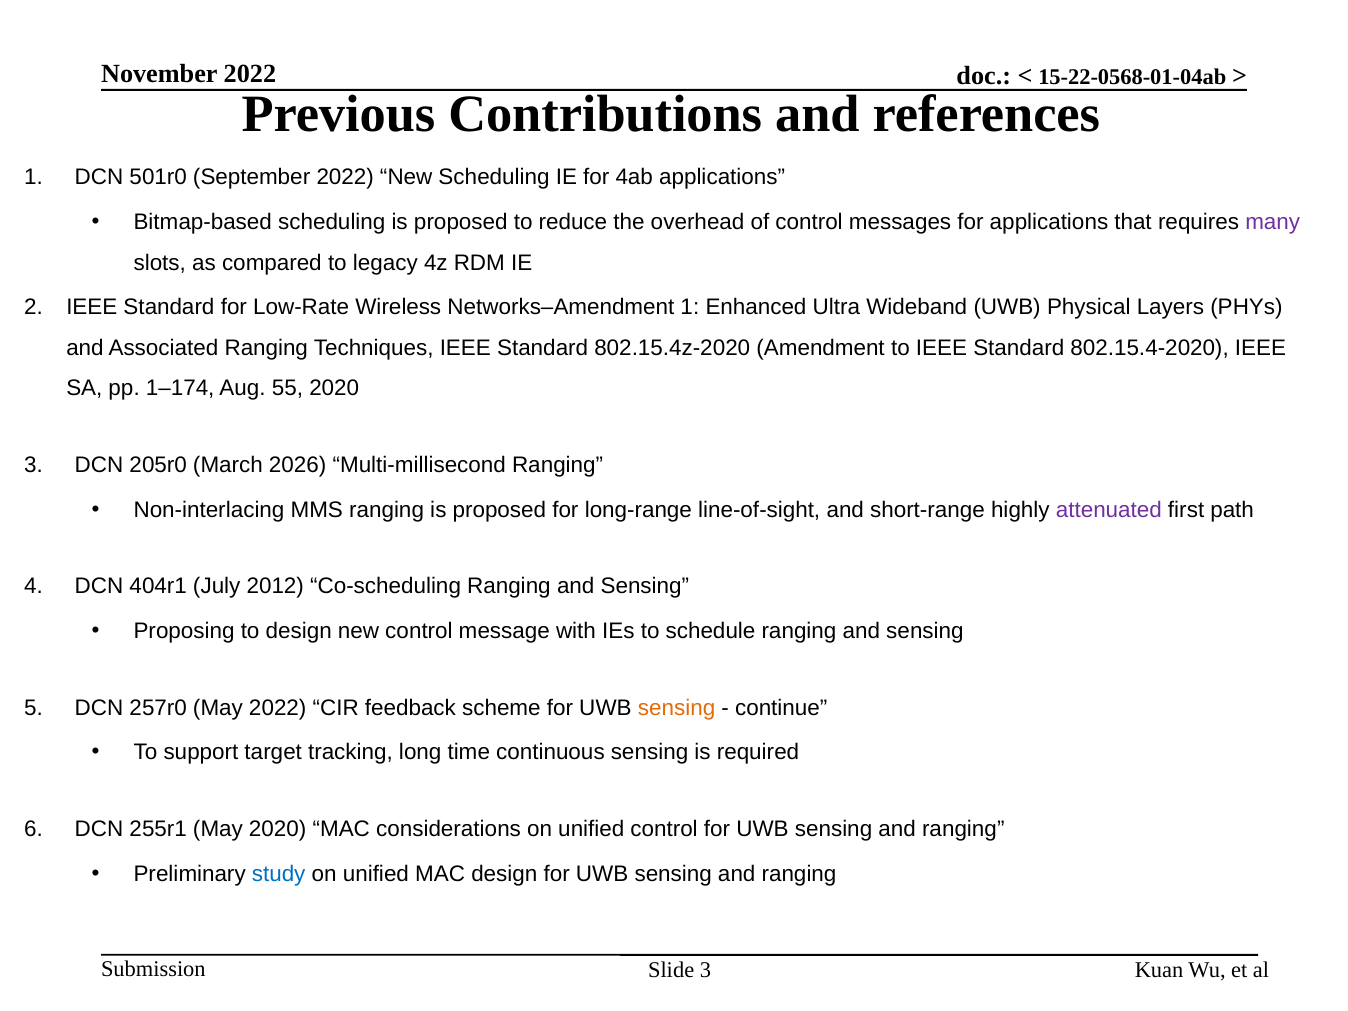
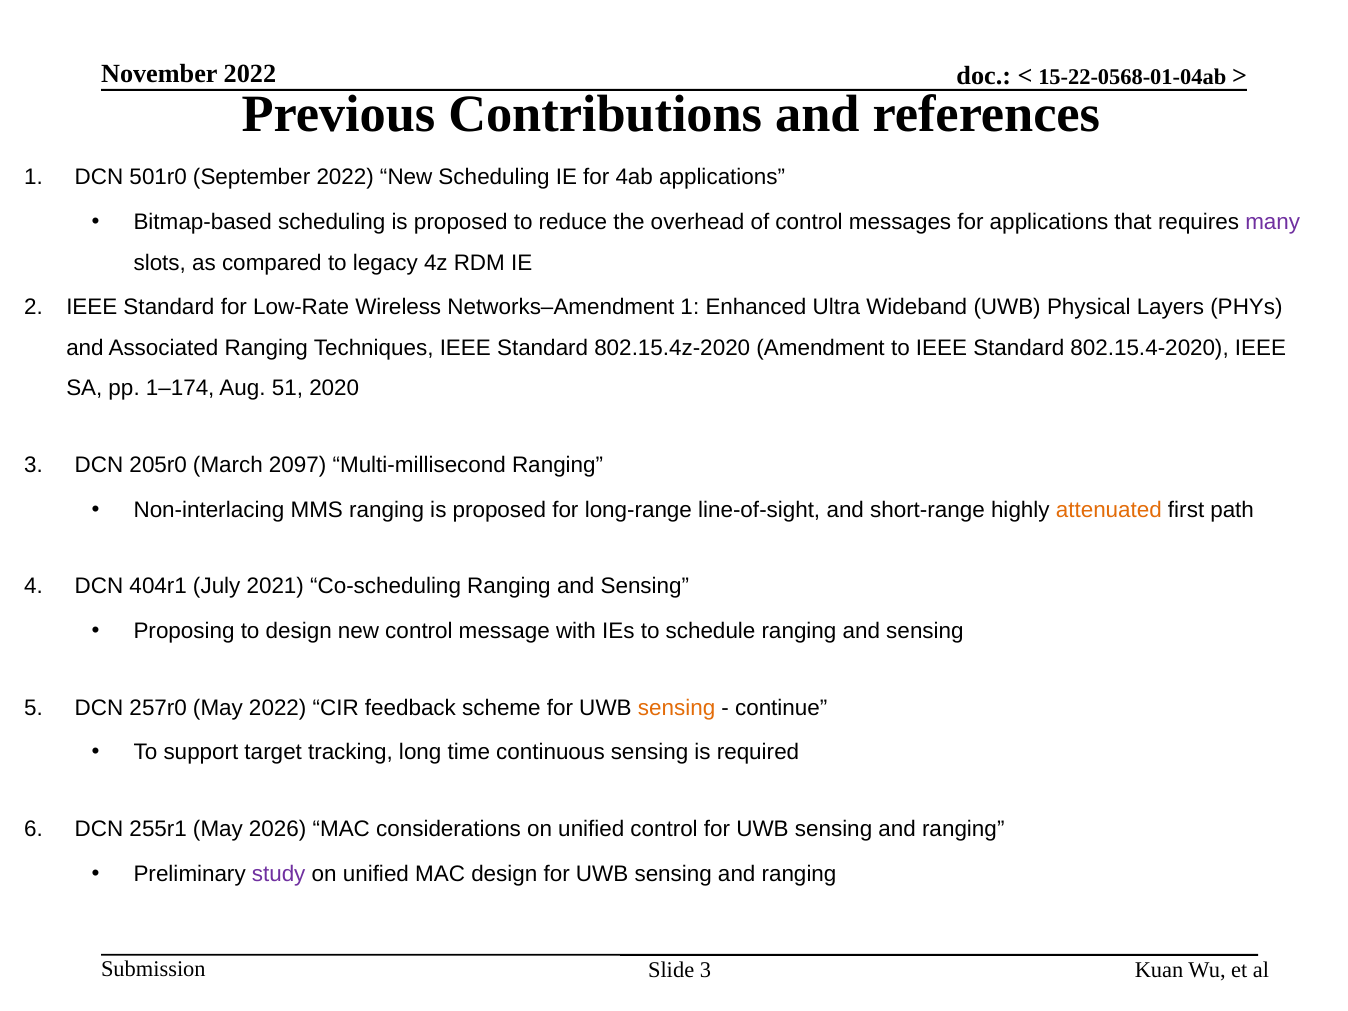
55: 55 -> 51
2026: 2026 -> 2097
attenuated colour: purple -> orange
2012: 2012 -> 2021
May 2020: 2020 -> 2026
study colour: blue -> purple
